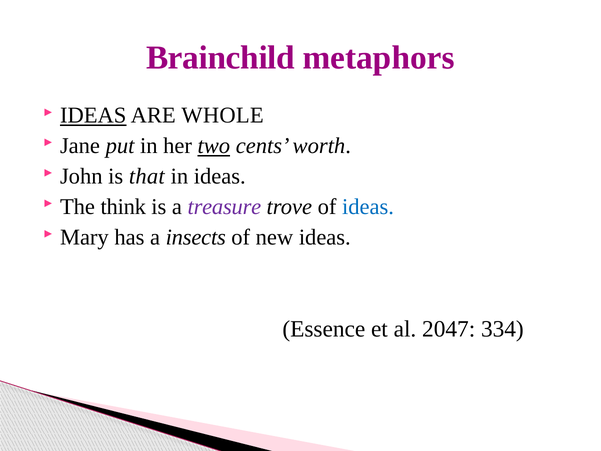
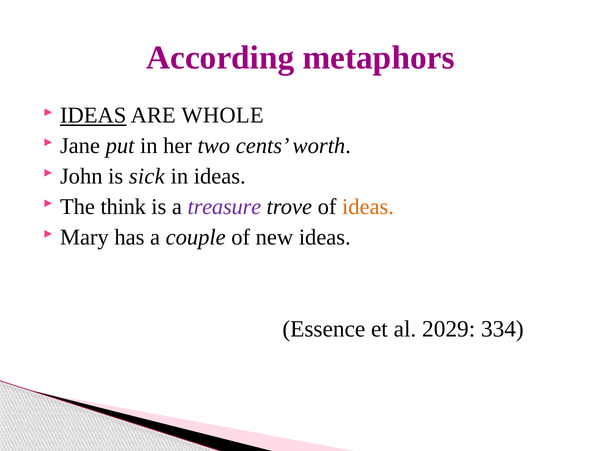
Brainchild: Brainchild -> According
two underline: present -> none
that: that -> sick
ideas at (368, 207) colour: blue -> orange
insects: insects -> couple
2047: 2047 -> 2029
